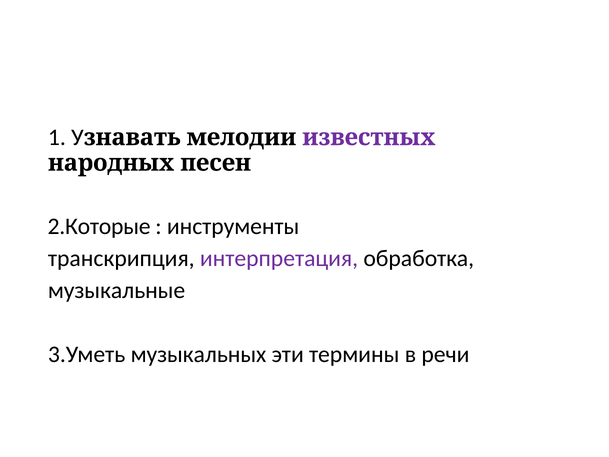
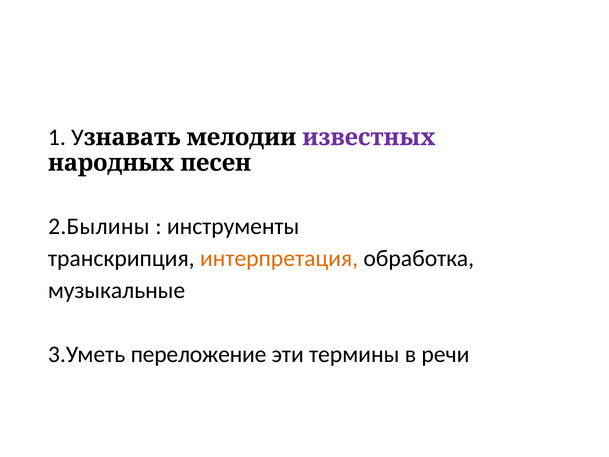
2.Которые: 2.Которые -> 2.Былины
интерпретация colour: purple -> orange
музыкальных: музыкальных -> переложение
